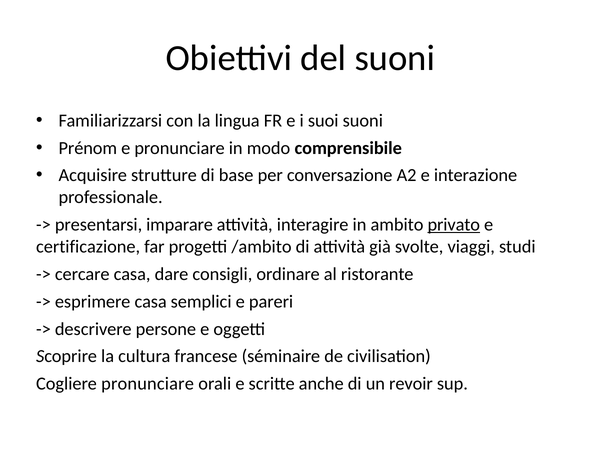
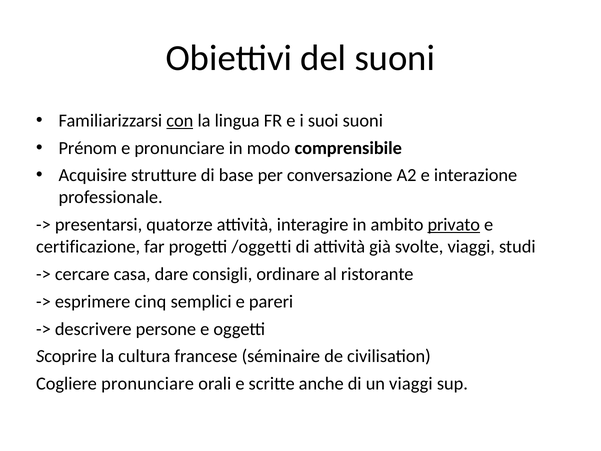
con underline: none -> present
imparare: imparare -> quatorze
/ambito: /ambito -> /oggetti
esprimere casa: casa -> cinq
un revoir: revoir -> viaggi
